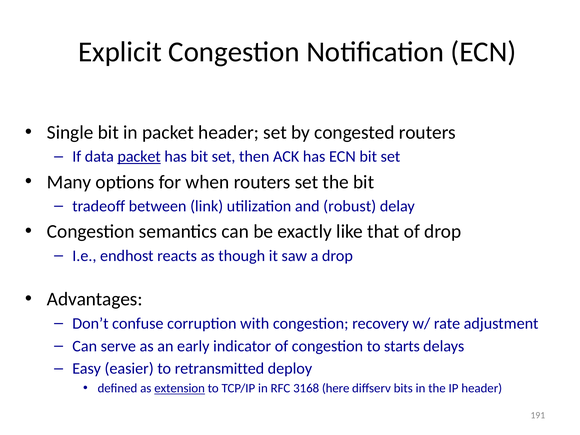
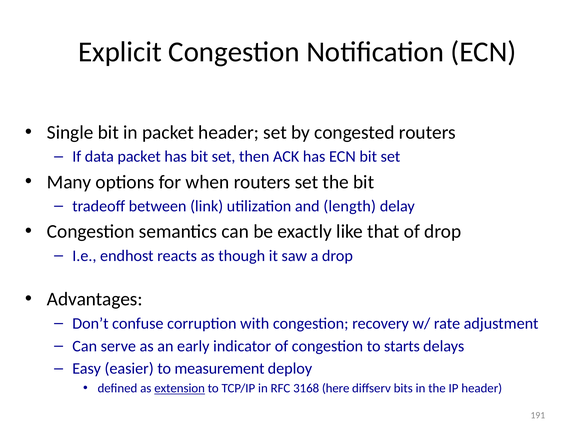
packet at (139, 157) underline: present -> none
robust: robust -> length
retransmitted: retransmitted -> measurement
